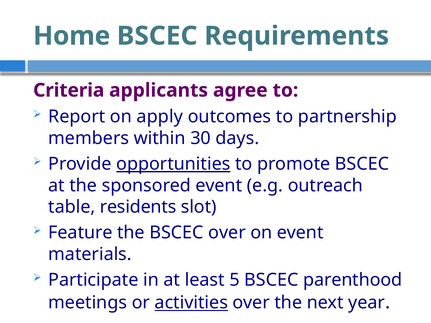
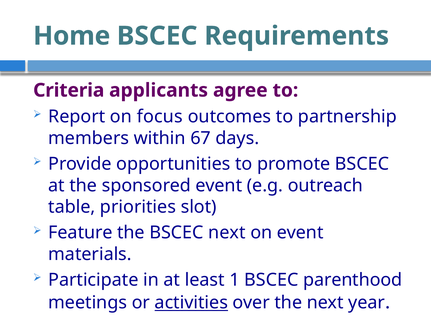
apply: apply -> focus
30: 30 -> 67
opportunities underline: present -> none
residents: residents -> priorities
BSCEC over: over -> next
5: 5 -> 1
